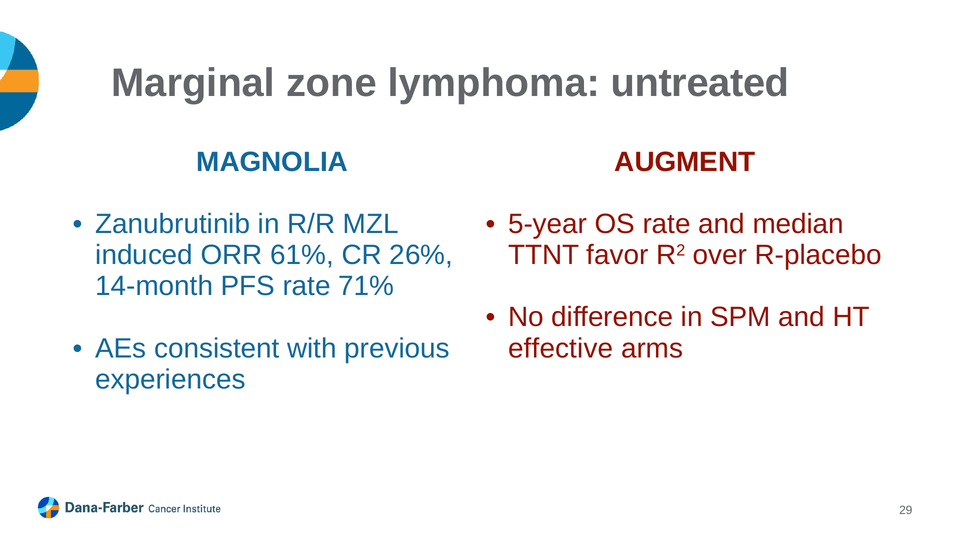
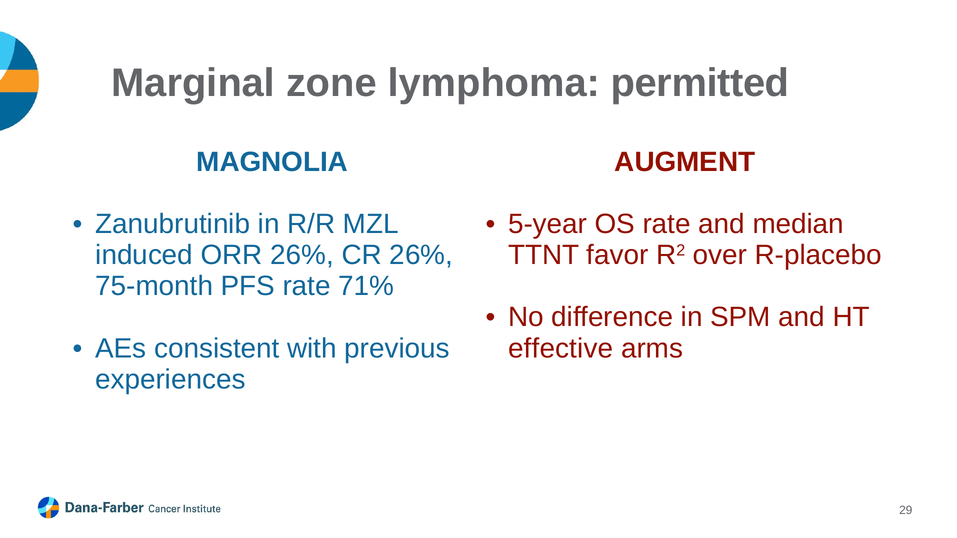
untreated: untreated -> permitted
ORR 61%: 61% -> 26%
14-month: 14-month -> 75-month
